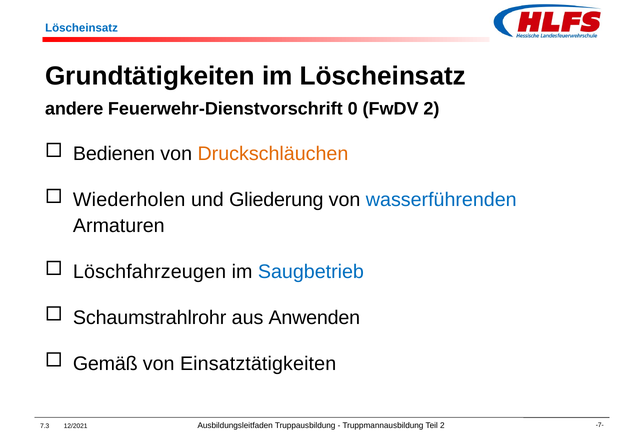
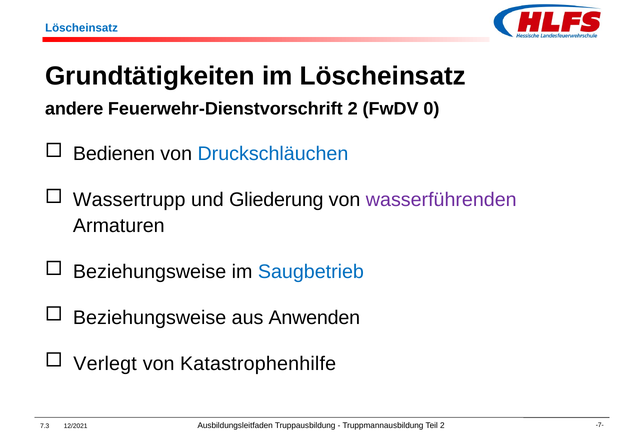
Feuerwehr-Dienstvorschrift 0: 0 -> 2
FwDV 2: 2 -> 0
Druckschläuchen colour: orange -> blue
Wiederholen: Wiederholen -> Wassertrupp
wasserführenden colour: blue -> purple
Löschfahrzeugen at (150, 272): Löschfahrzeugen -> Beziehungsweise
Schaumstrahlrohr at (150, 318): Schaumstrahlrohr -> Beziehungsweise
Gemäß: Gemäß -> Verlegt
Einsatztätigkeiten: Einsatztätigkeiten -> Katastrophenhilfe
